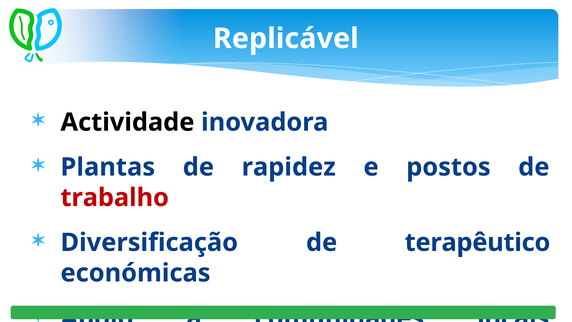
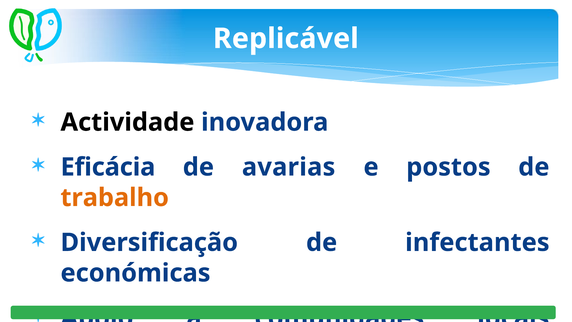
Plantas: Plantas -> Eficácia
rapidez: rapidez -> avarias
trabalho colour: red -> orange
terapêutico: terapêutico -> infectantes
